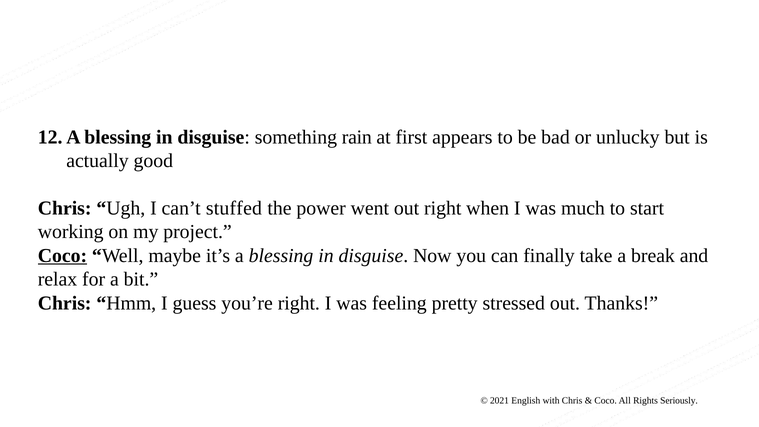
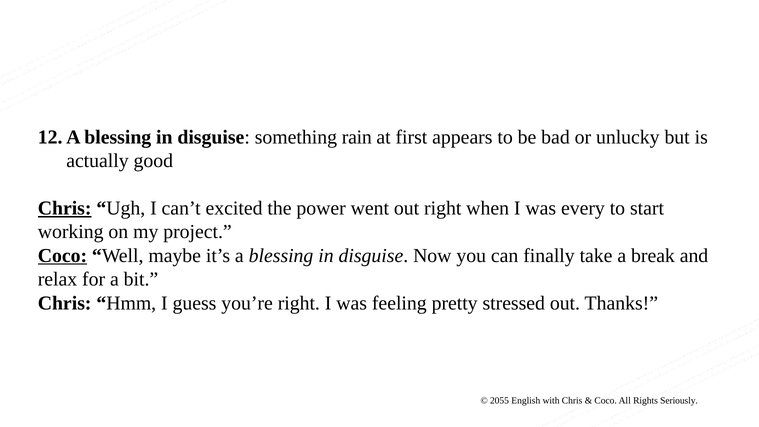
Chris at (65, 208) underline: none -> present
stuffed: stuffed -> excited
much: much -> every
2021: 2021 -> 2055
